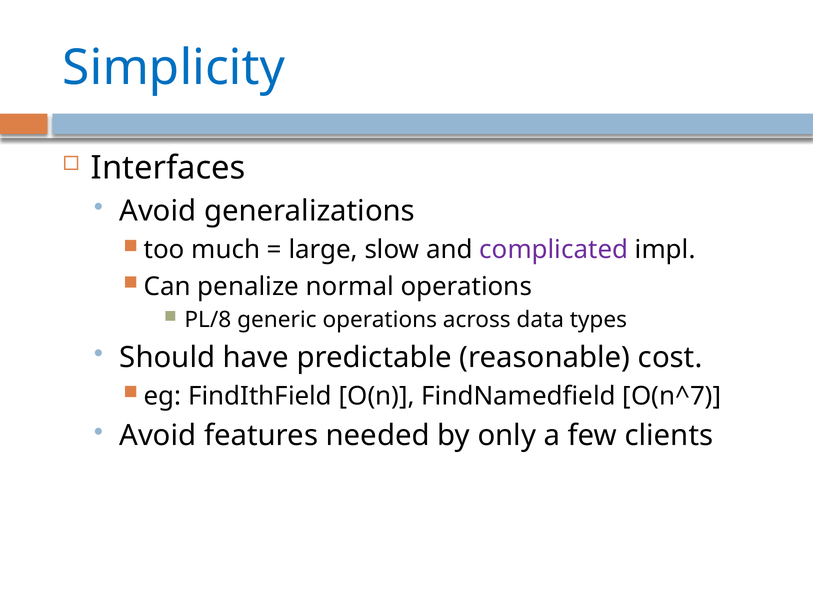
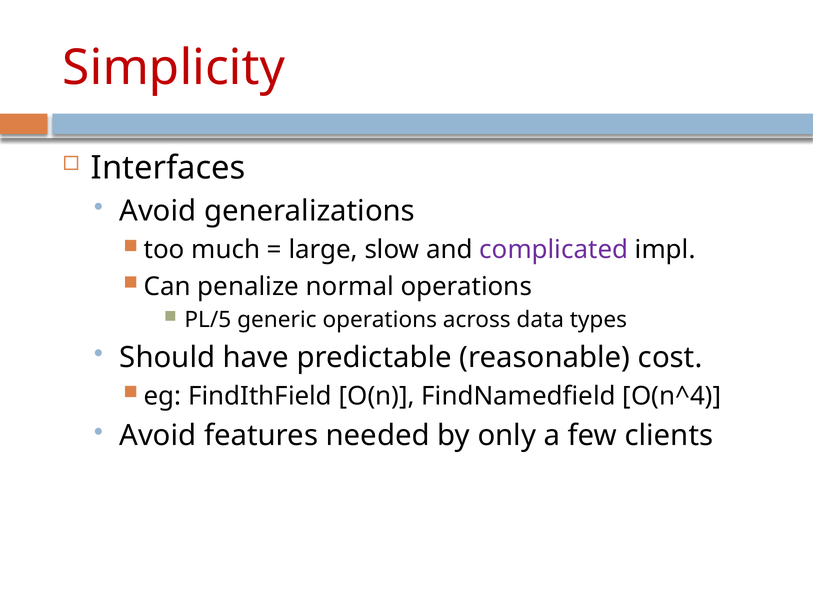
Simplicity colour: blue -> red
PL/8: PL/8 -> PL/5
O(n^7: O(n^7 -> O(n^4
